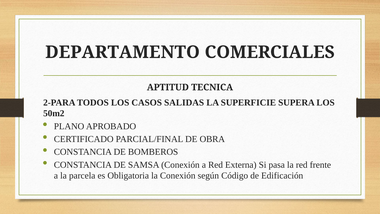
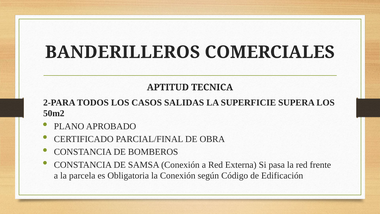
DEPARTAMENTO: DEPARTAMENTO -> BANDERILLEROS
